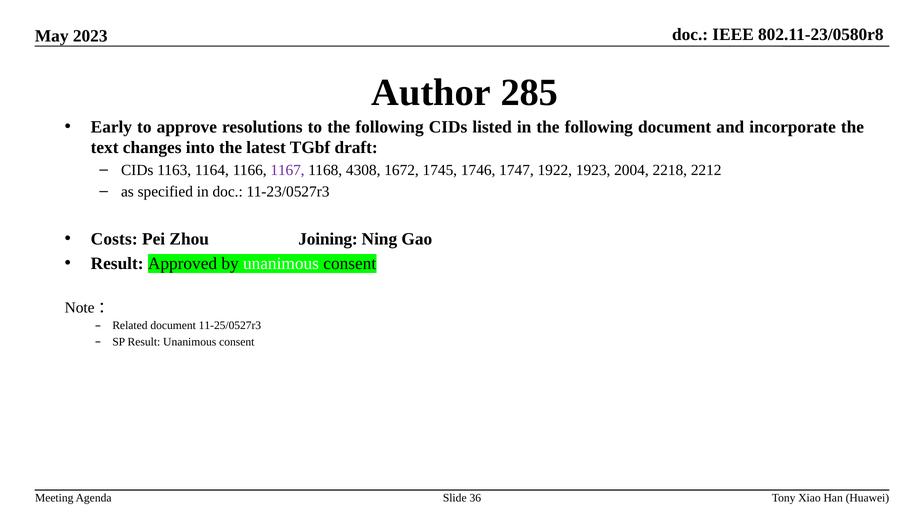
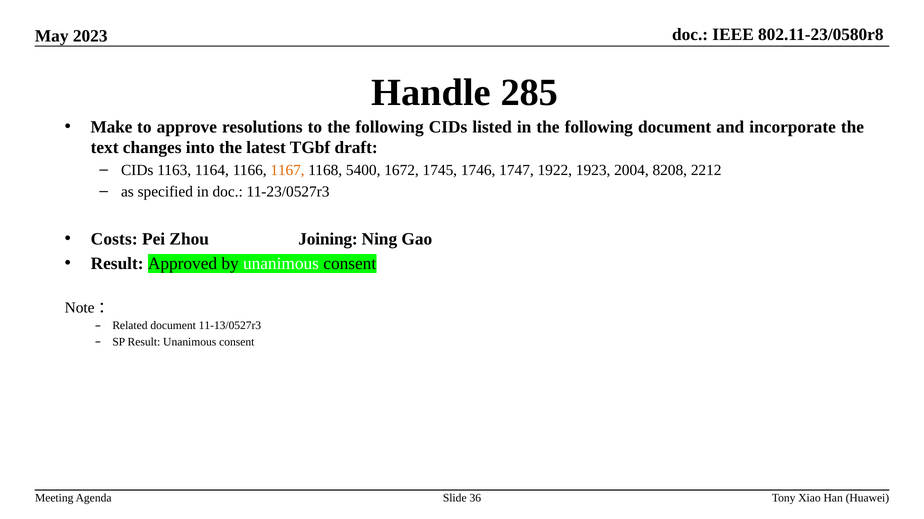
Author: Author -> Handle
Early: Early -> Make
1167 colour: purple -> orange
4308: 4308 -> 5400
2218: 2218 -> 8208
11-25/0527r3: 11-25/0527r3 -> 11-13/0527r3
